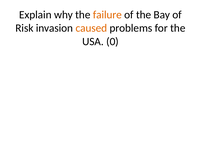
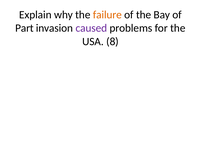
Risk: Risk -> Part
caused colour: orange -> purple
0: 0 -> 8
